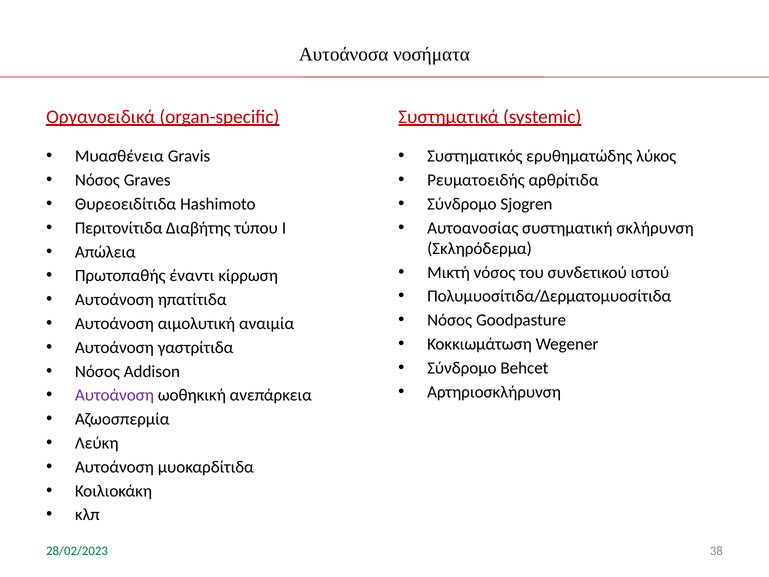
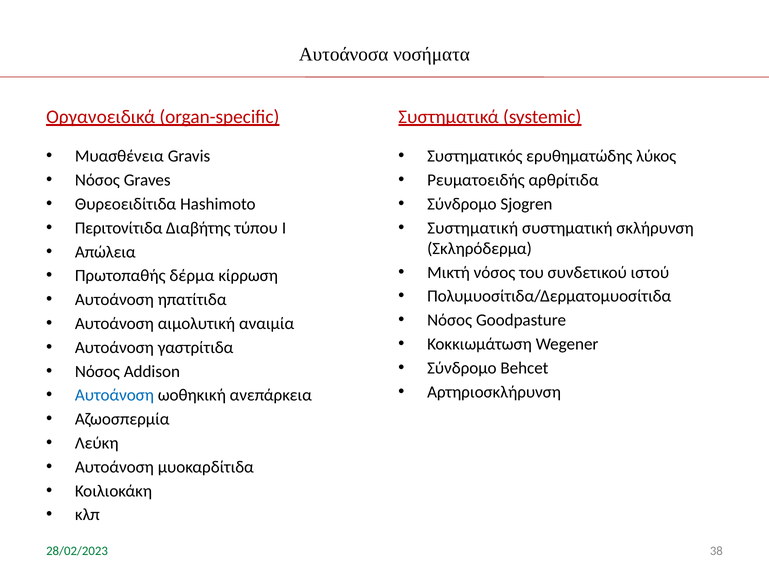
Αυτοανοσίας at (473, 228): Αυτοανοσίας -> Συστηματική
έναντι: έναντι -> δέρμα
Αυτοάνοση at (114, 395) colour: purple -> blue
